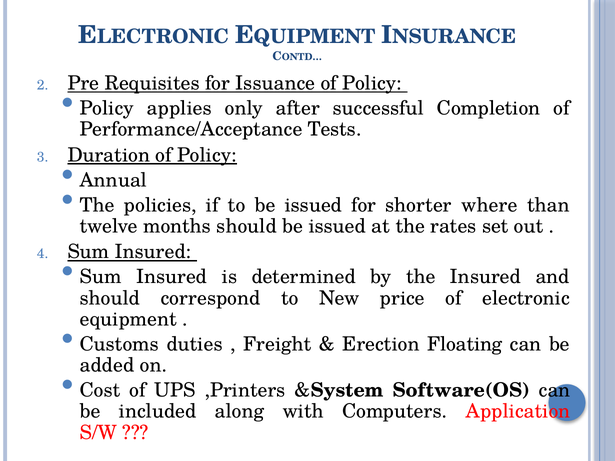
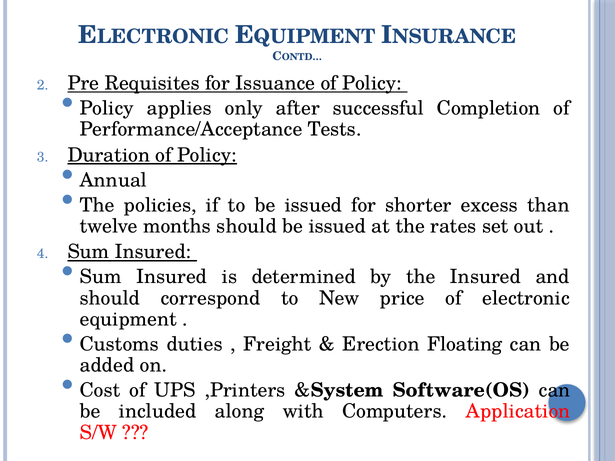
where: where -> excess
